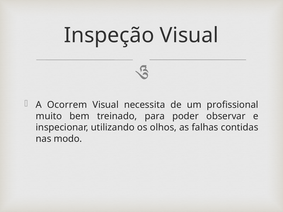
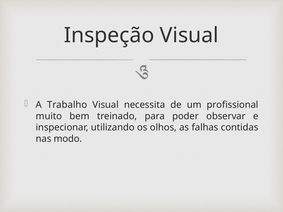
Ocorrem: Ocorrem -> Trabalho
